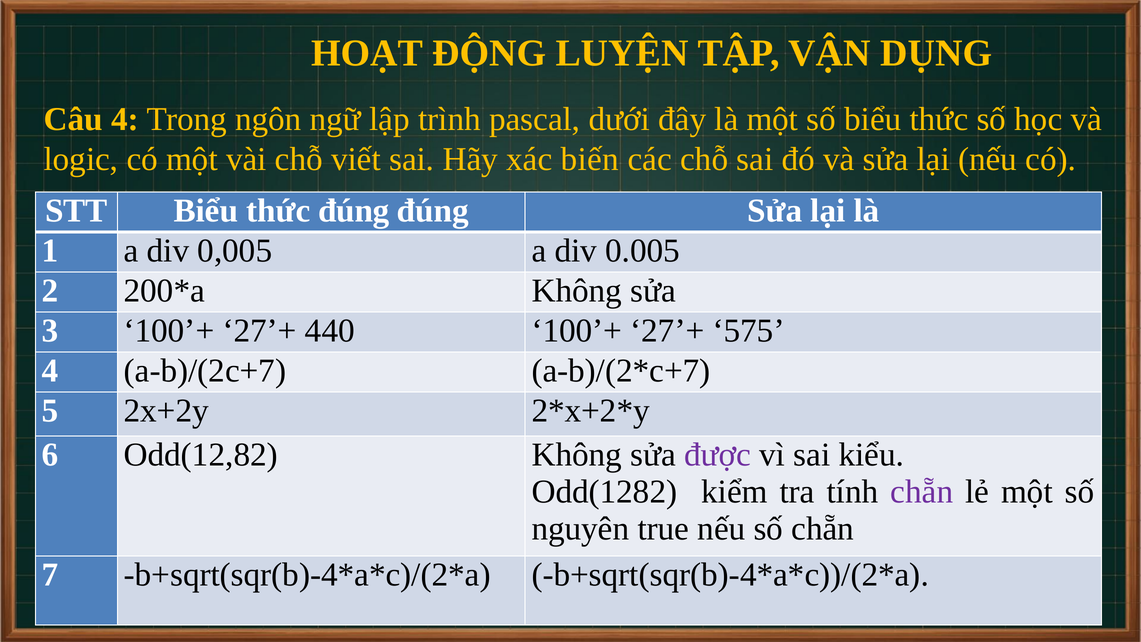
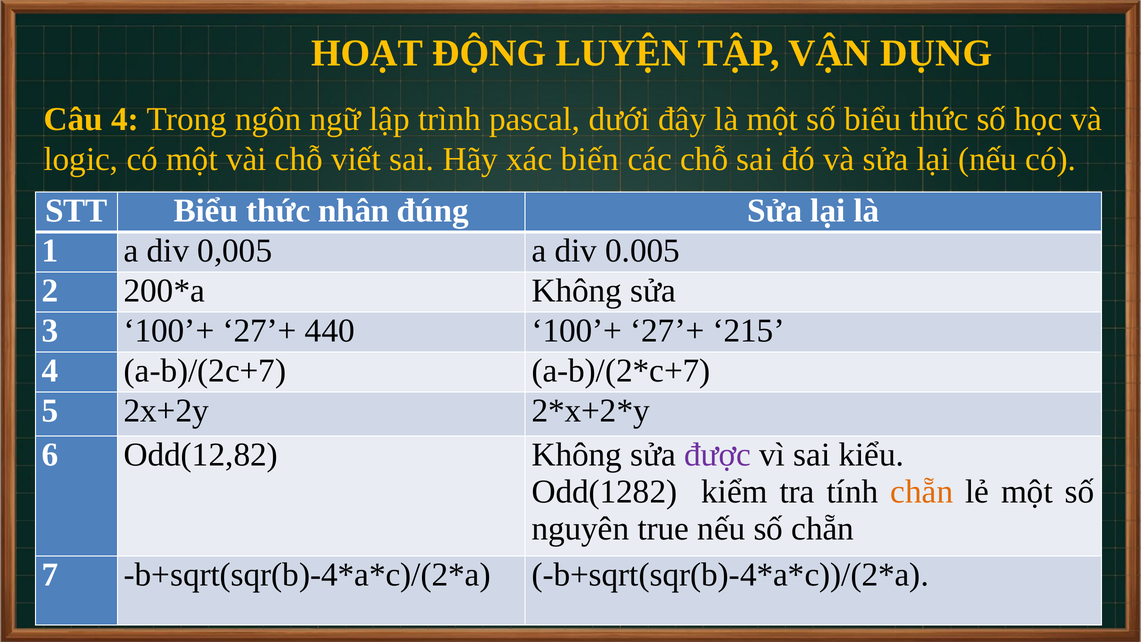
thức đúng: đúng -> nhân
575: 575 -> 215
chẵn at (922, 491) colour: purple -> orange
